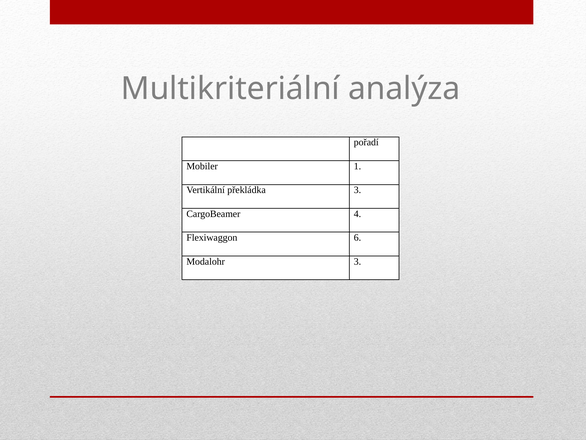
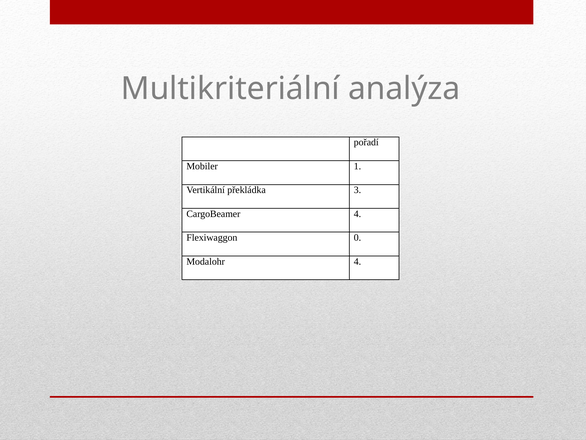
6: 6 -> 0
Modalohr 3: 3 -> 4
